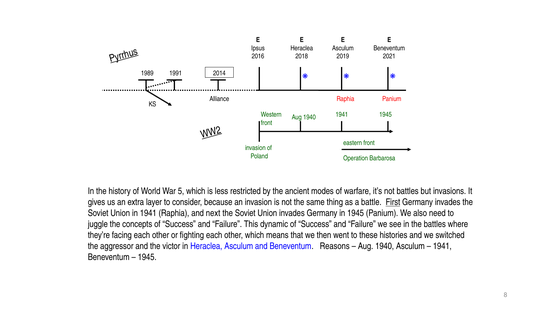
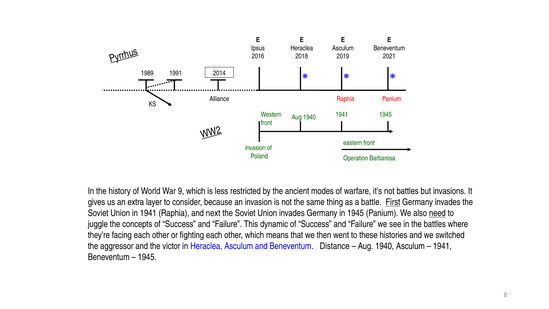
5: 5 -> 9
need underline: none -> present
Reasons: Reasons -> Distance
